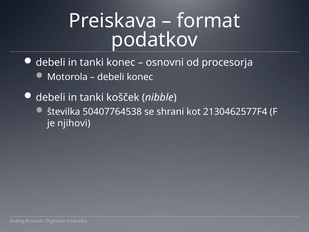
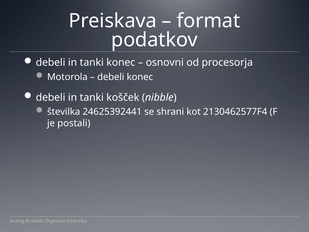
50407764538: 50407764538 -> 24625392441
njihovi: njihovi -> postali
